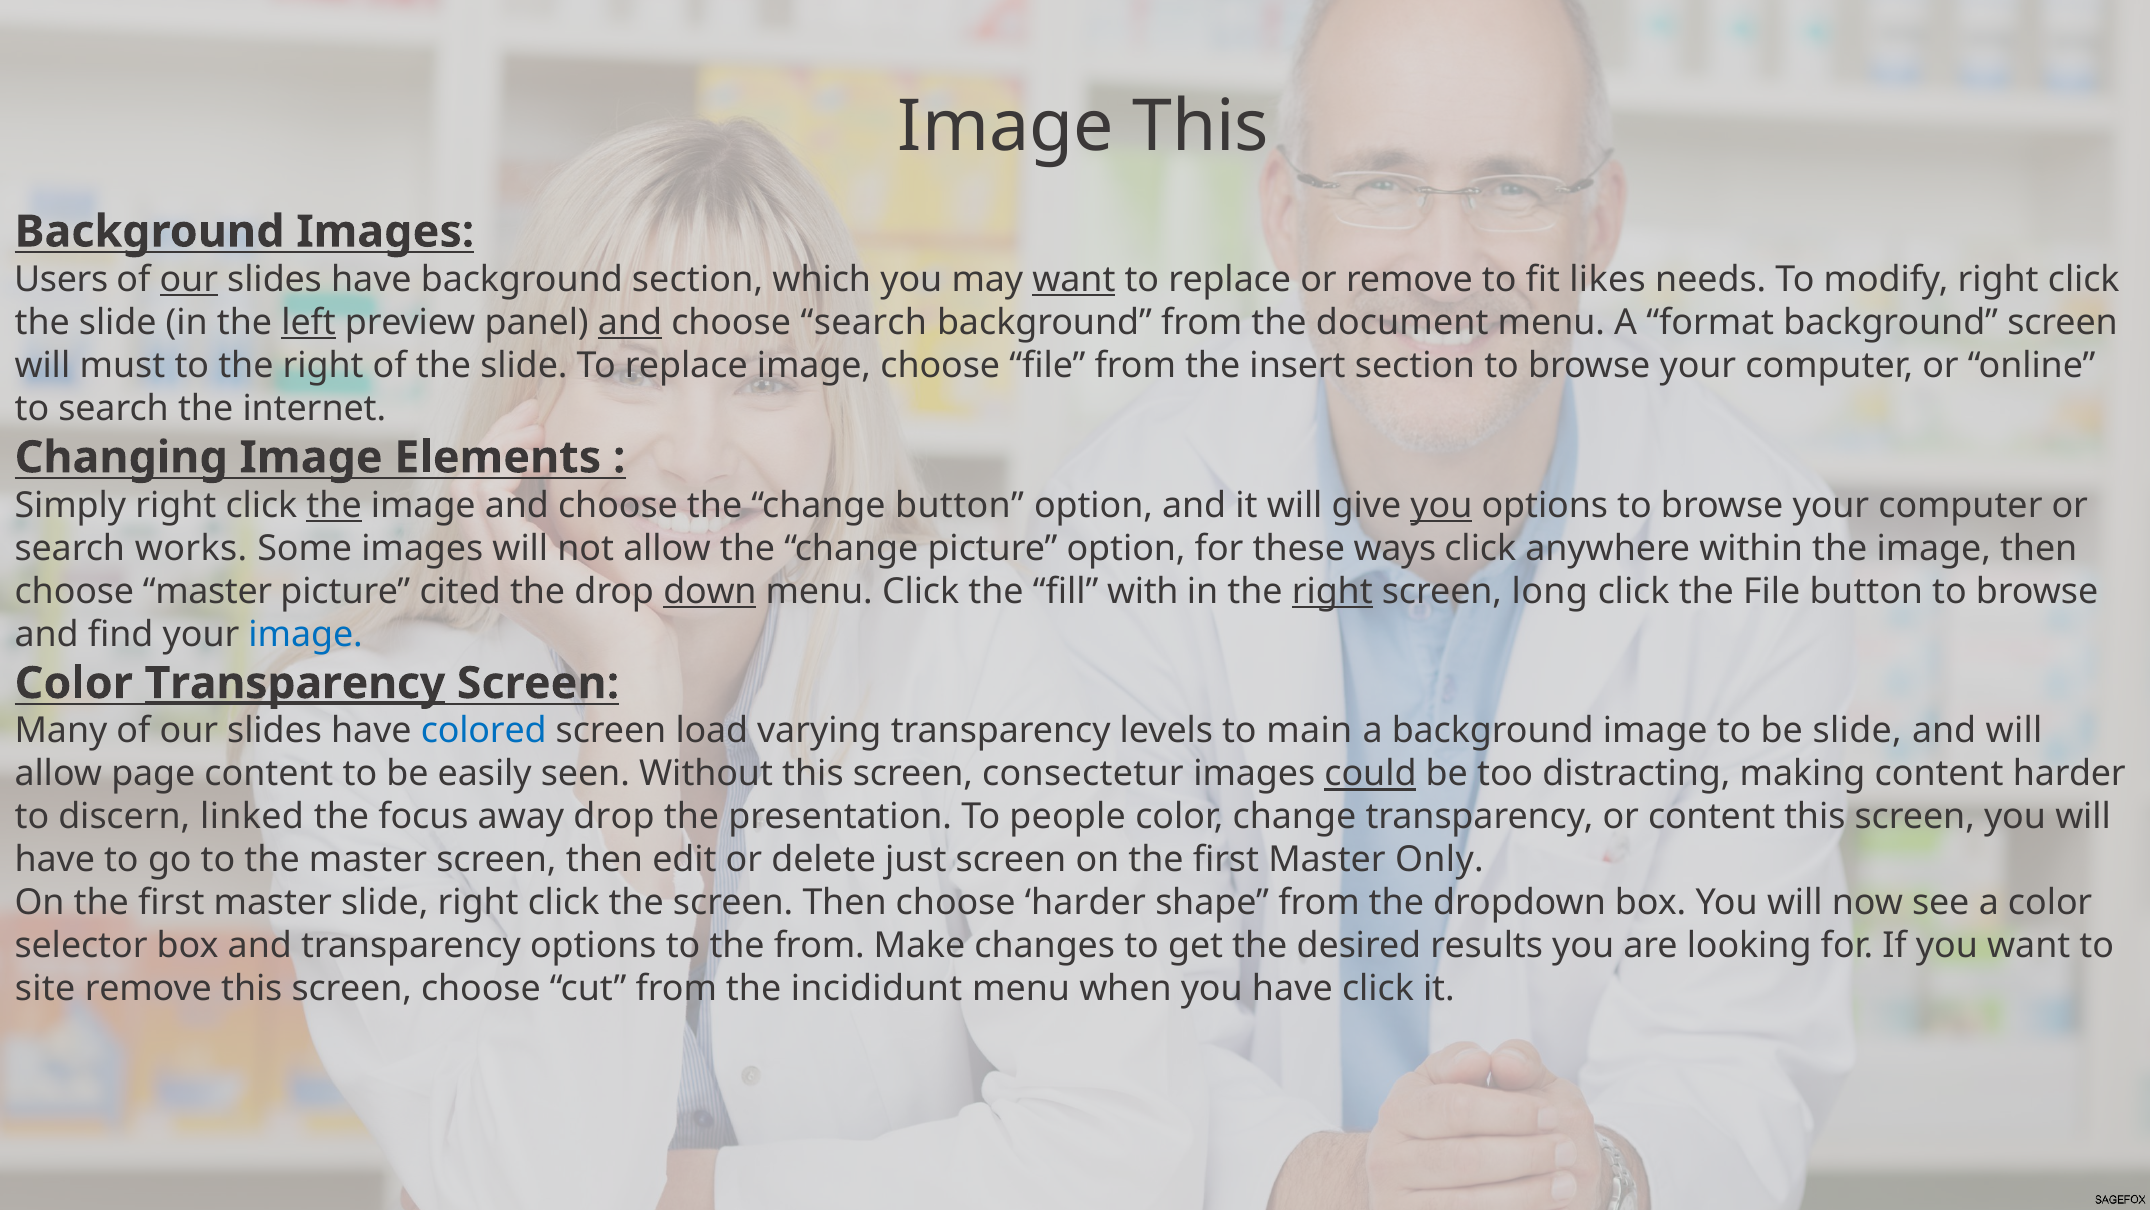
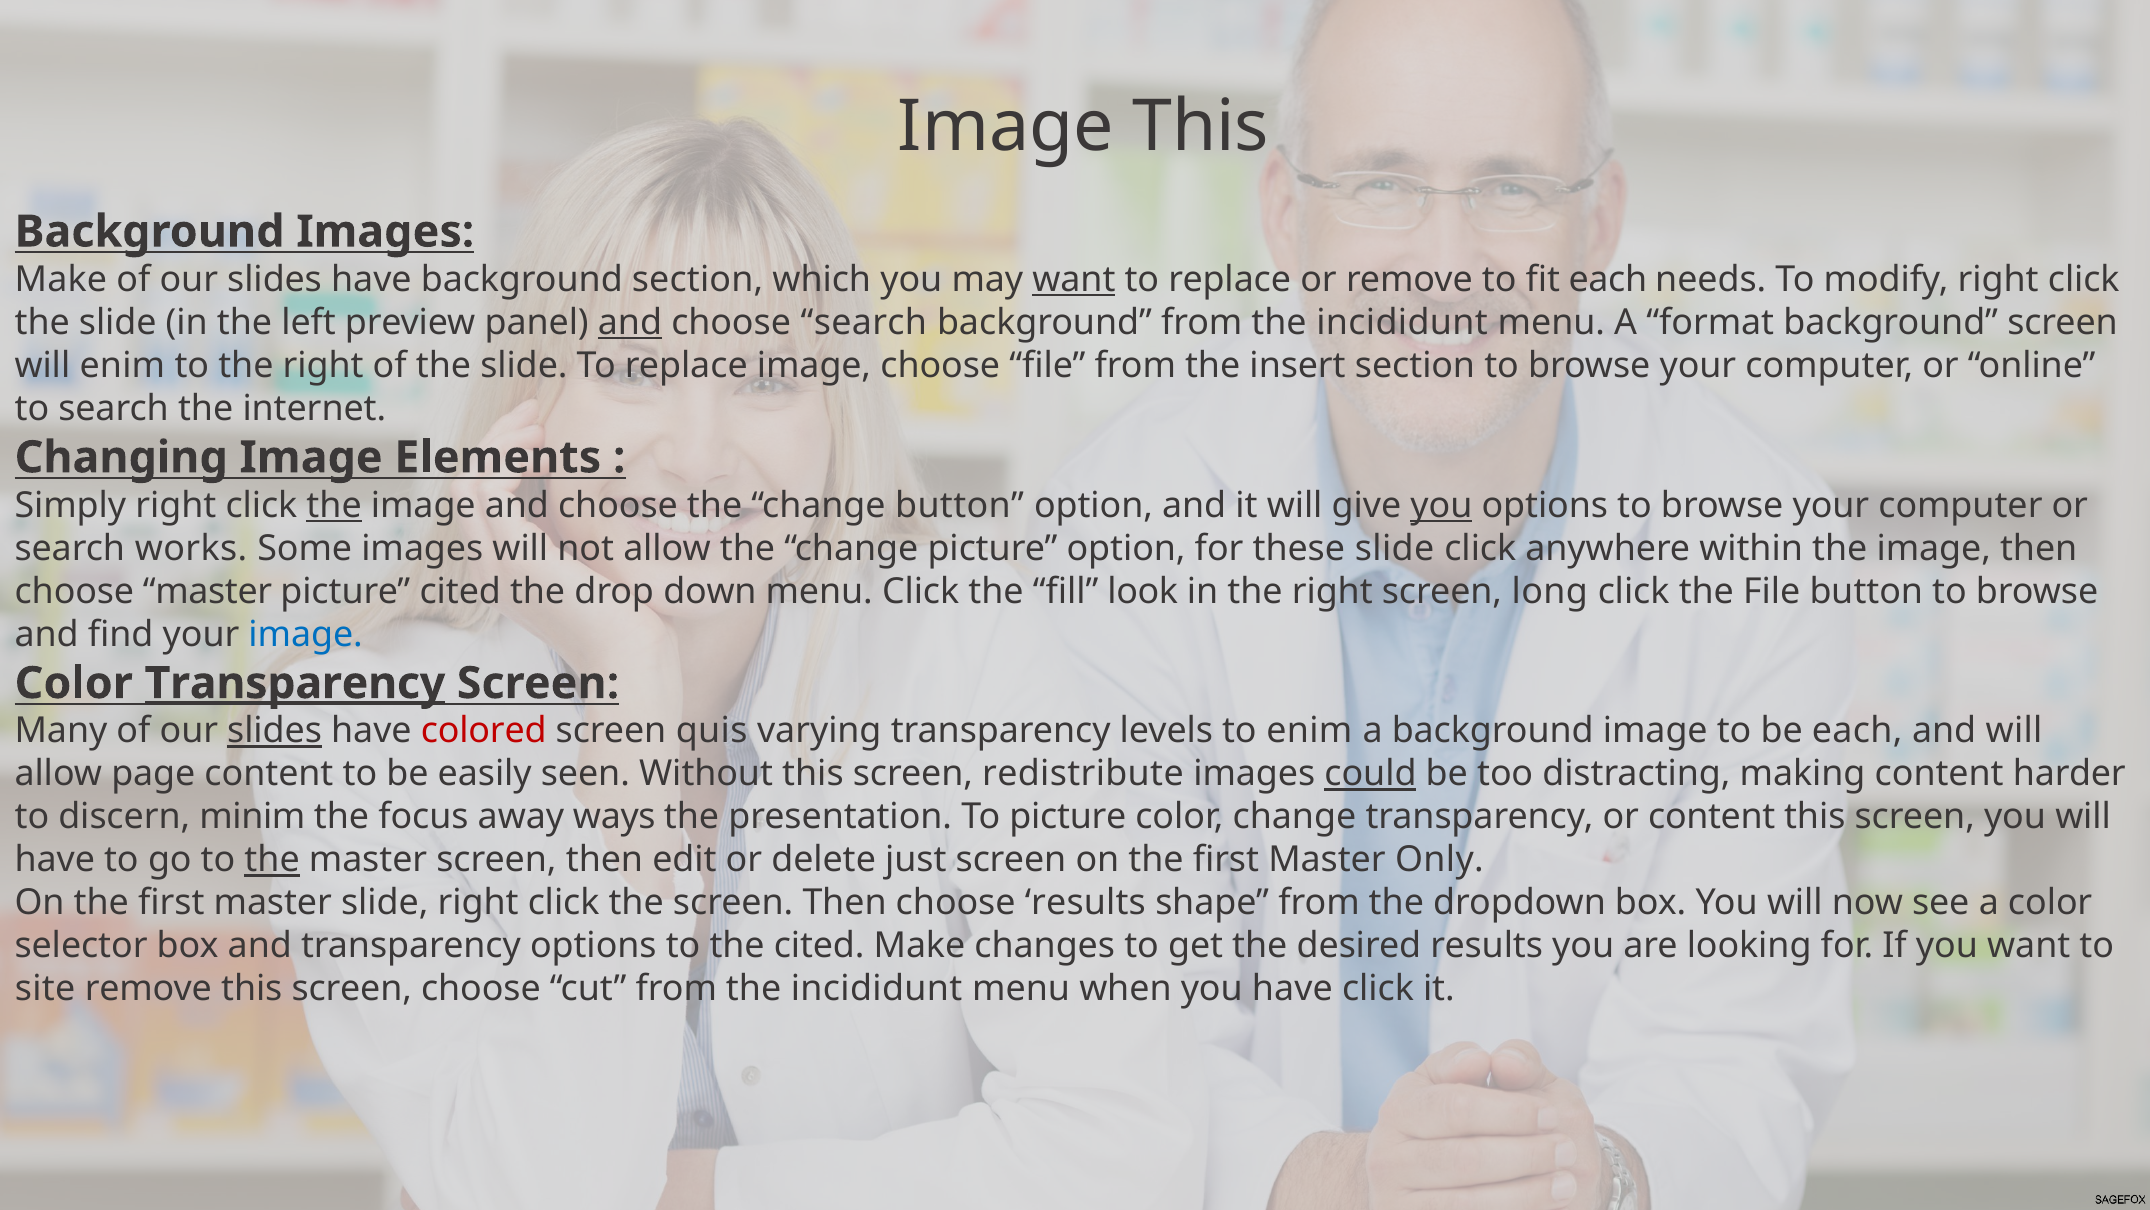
Users at (61, 279): Users -> Make
our at (189, 279) underline: present -> none
fit likes: likes -> each
left underline: present -> none
background from the document: document -> incididunt
will must: must -> enim
these ways: ways -> slide
down underline: present -> none
with: with -> look
right at (1332, 591) underline: present -> none
slides at (275, 731) underline: none -> present
colored colour: blue -> red
load: load -> quis
to main: main -> enim
be slide: slide -> each
consectetur: consectetur -> redistribute
linked: linked -> minim
away drop: drop -> ways
To people: people -> picture
the at (272, 860) underline: none -> present
choose harder: harder -> results
the from: from -> cited
